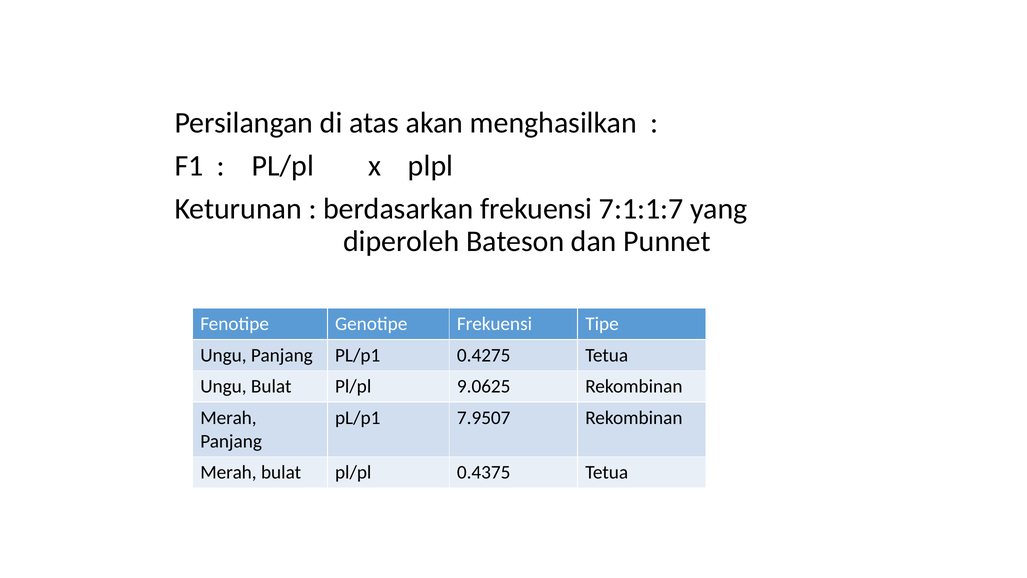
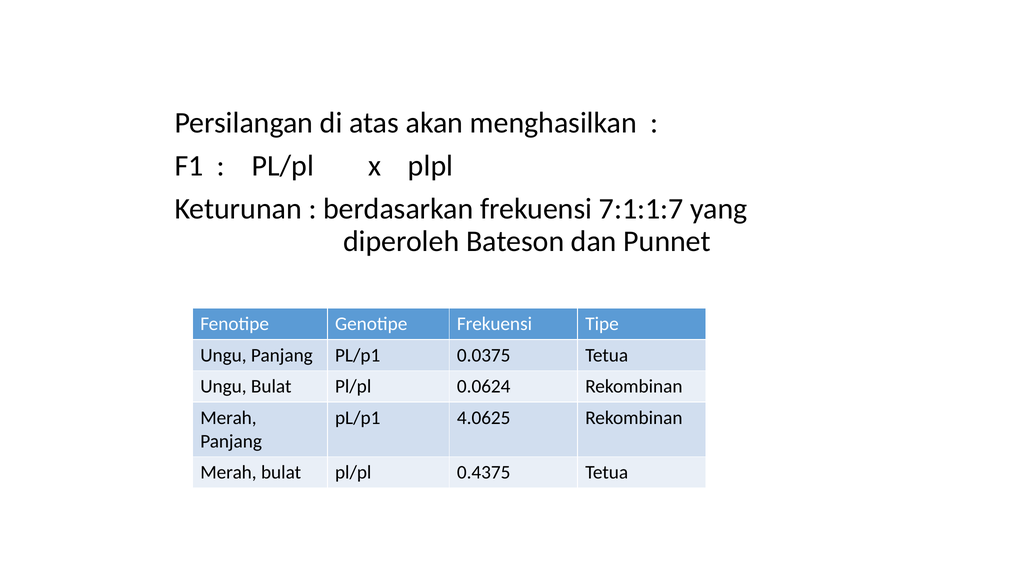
0.4275: 0.4275 -> 0.0375
9.0625: 9.0625 -> 0.0624
7.9507: 7.9507 -> 4.0625
